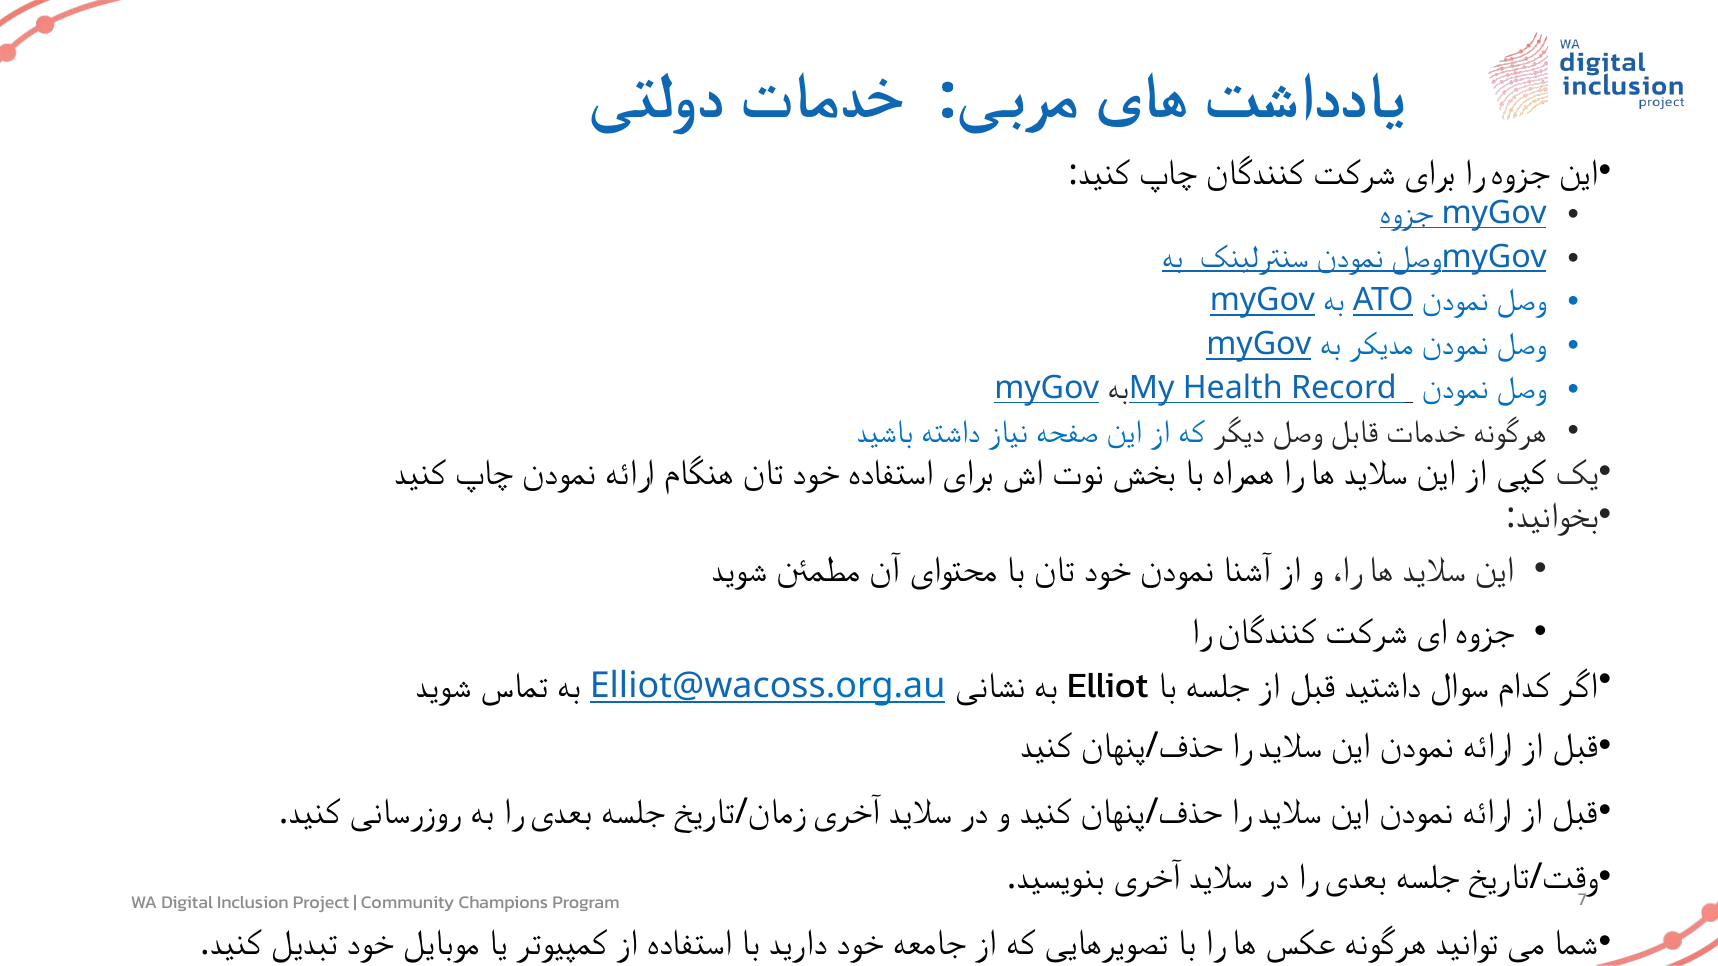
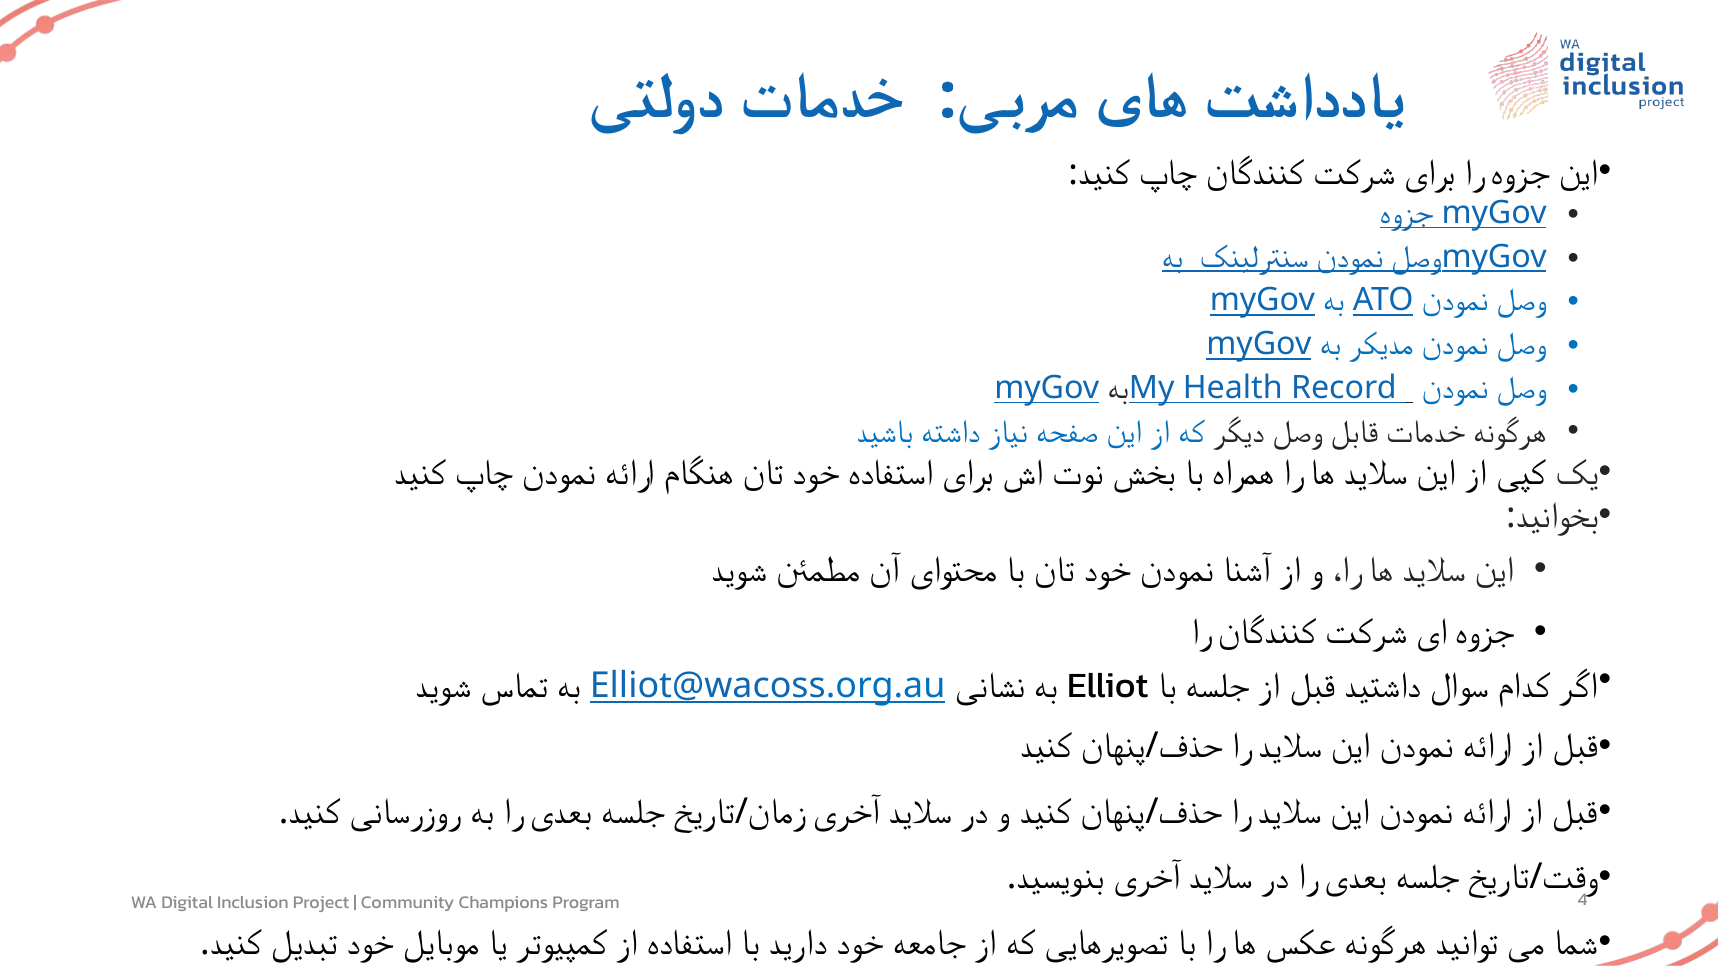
7: 7 -> 4
